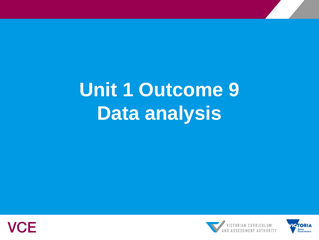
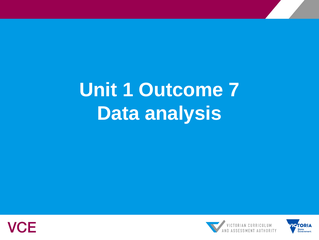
9: 9 -> 7
